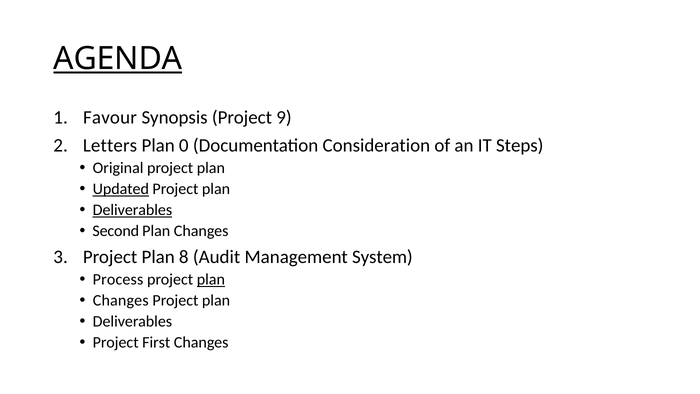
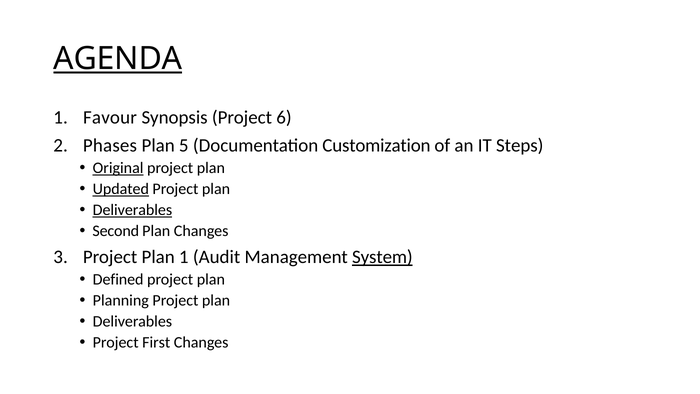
9: 9 -> 6
Letters: Letters -> Phases
0: 0 -> 5
Consideration: Consideration -> Customization
Original underline: none -> present
Plan 8: 8 -> 1
System underline: none -> present
Process: Process -> Defined
plan at (211, 279) underline: present -> none
Changes at (121, 300): Changes -> Planning
